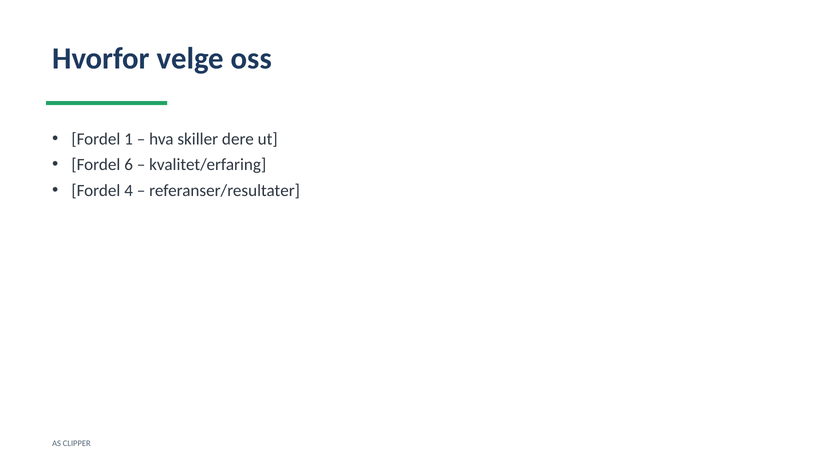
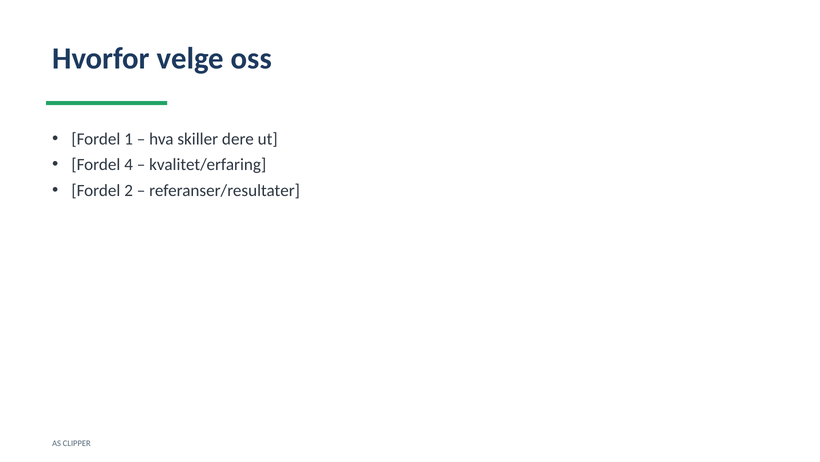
6: 6 -> 4
4: 4 -> 2
